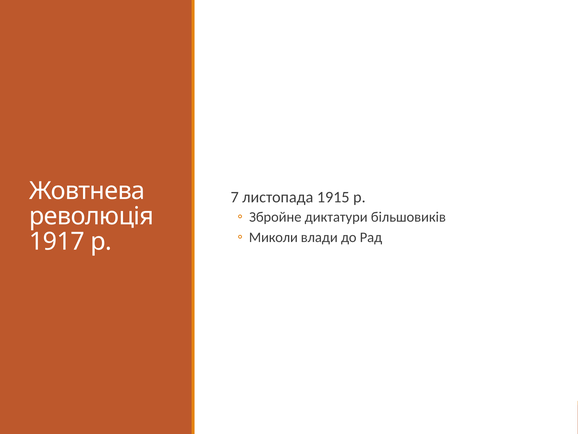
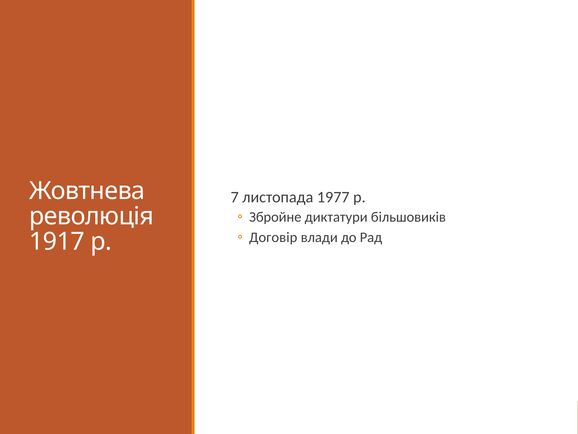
1915: 1915 -> 1977
Миколи: Миколи -> Договір
